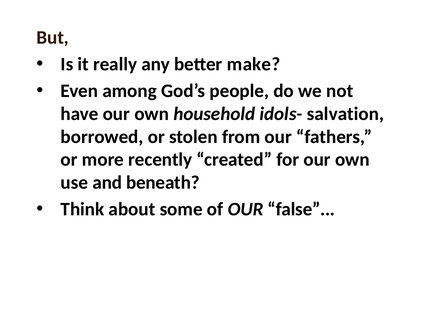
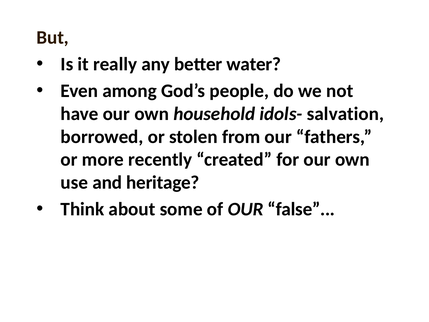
make: make -> water
beneath: beneath -> heritage
